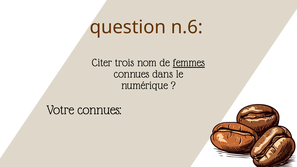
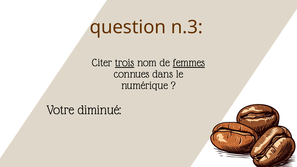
n.6: n.6 -> n.3
trois underline: none -> present
Votre connues: connues -> diminué
